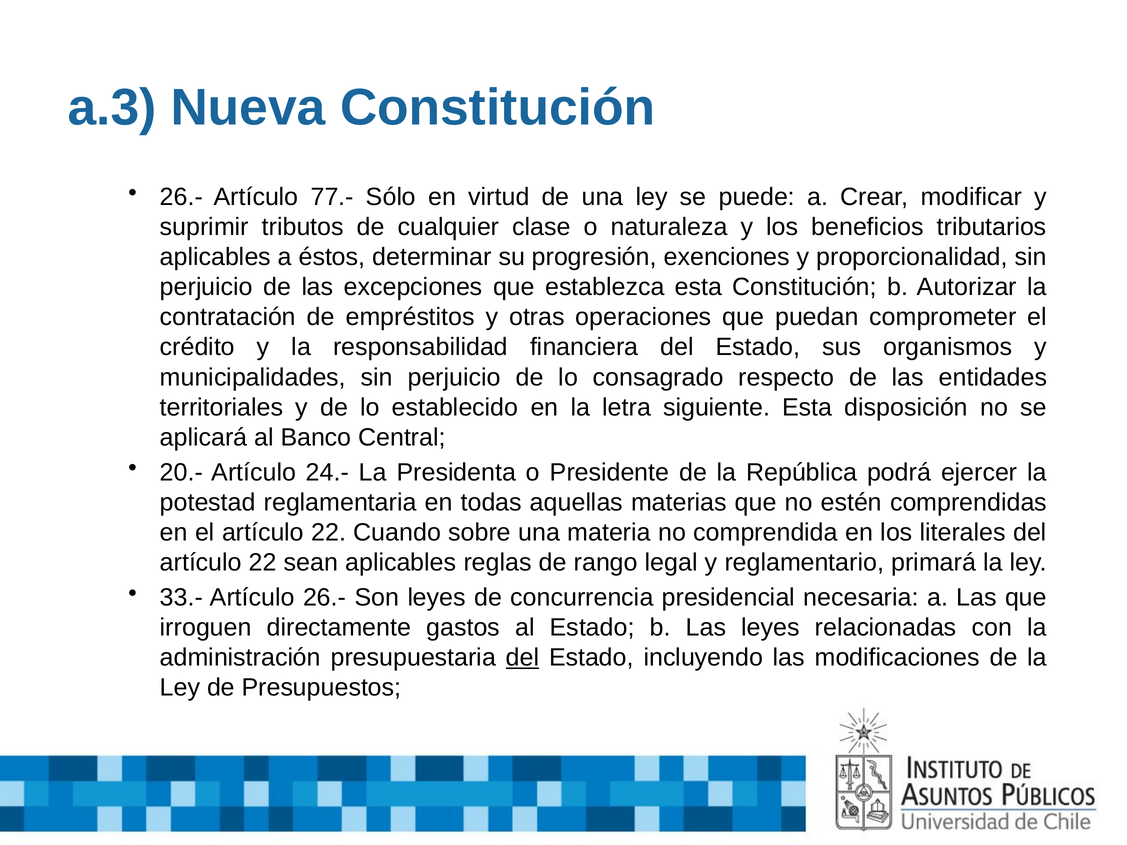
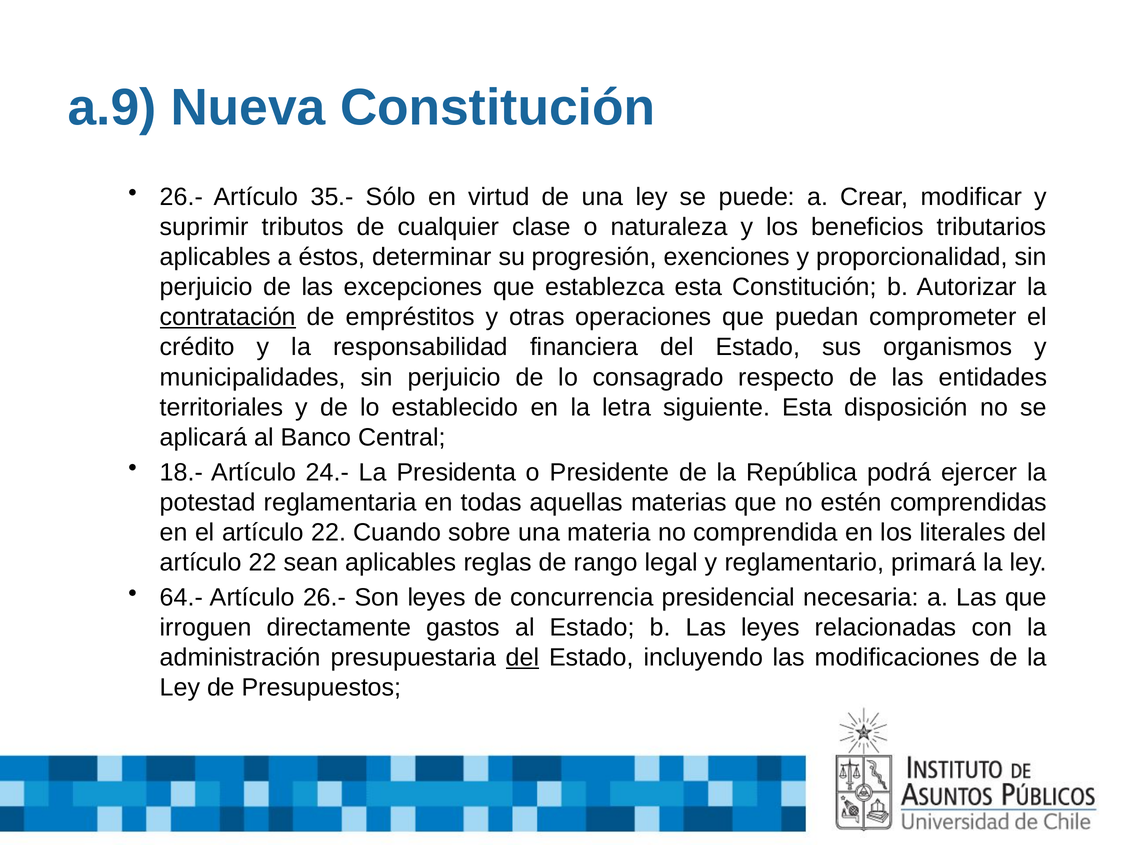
a.3: a.3 -> a.9
77.-: 77.- -> 35.-
contratación underline: none -> present
20.-: 20.- -> 18.-
33.-: 33.- -> 64.-
